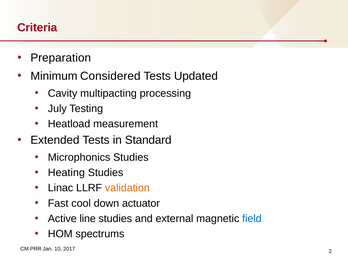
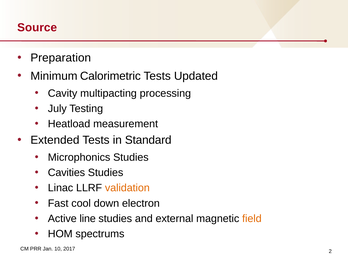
Criteria: Criteria -> Source
Considered: Considered -> Calorimetric
Heating: Heating -> Cavities
actuator: actuator -> electron
field colour: blue -> orange
